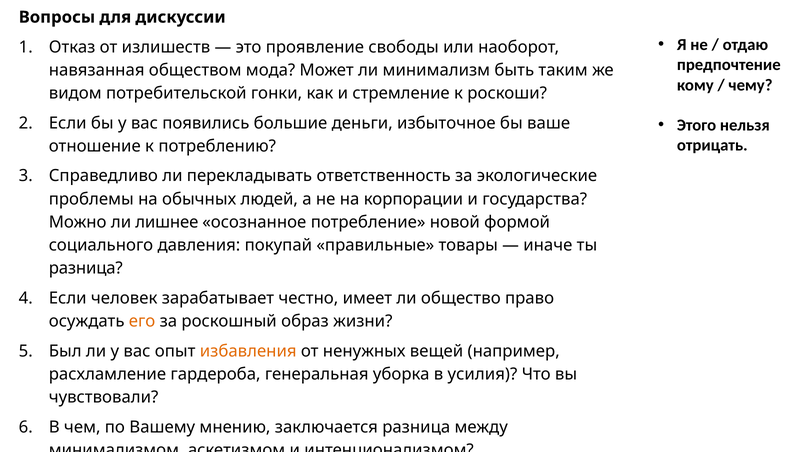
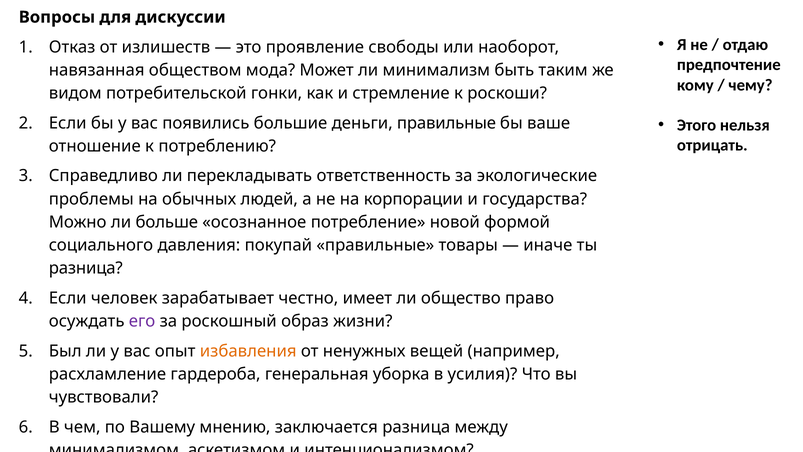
деньги избыточное: избыточное -> правильные
лишнее: лишнее -> больше
его colour: orange -> purple
